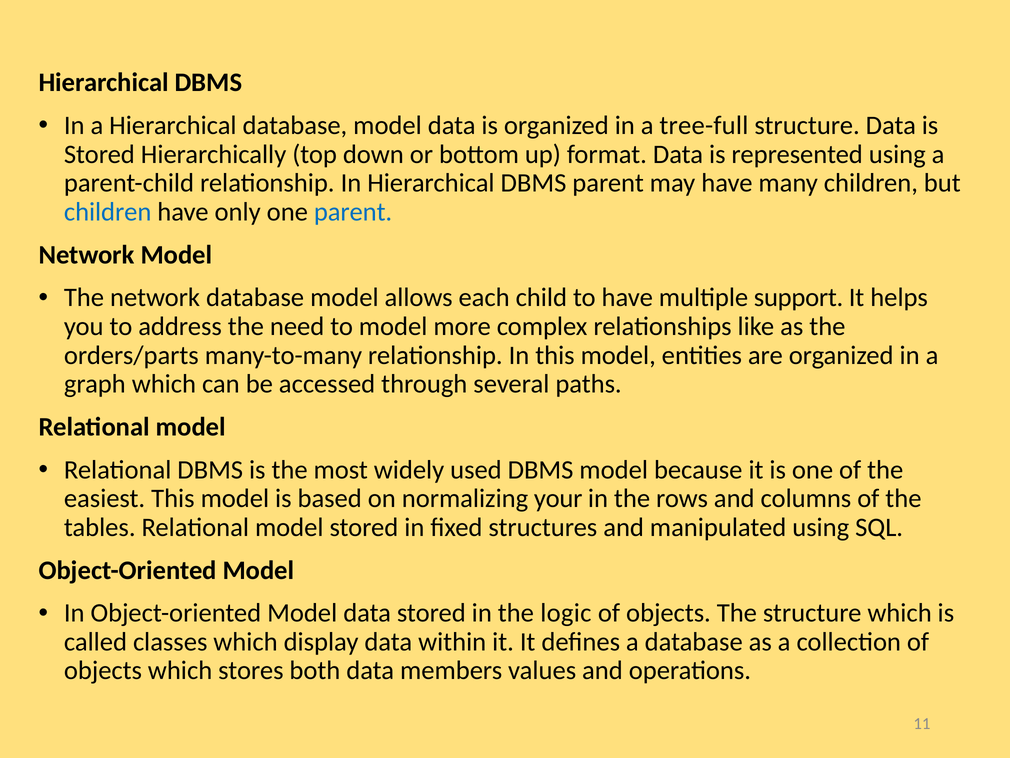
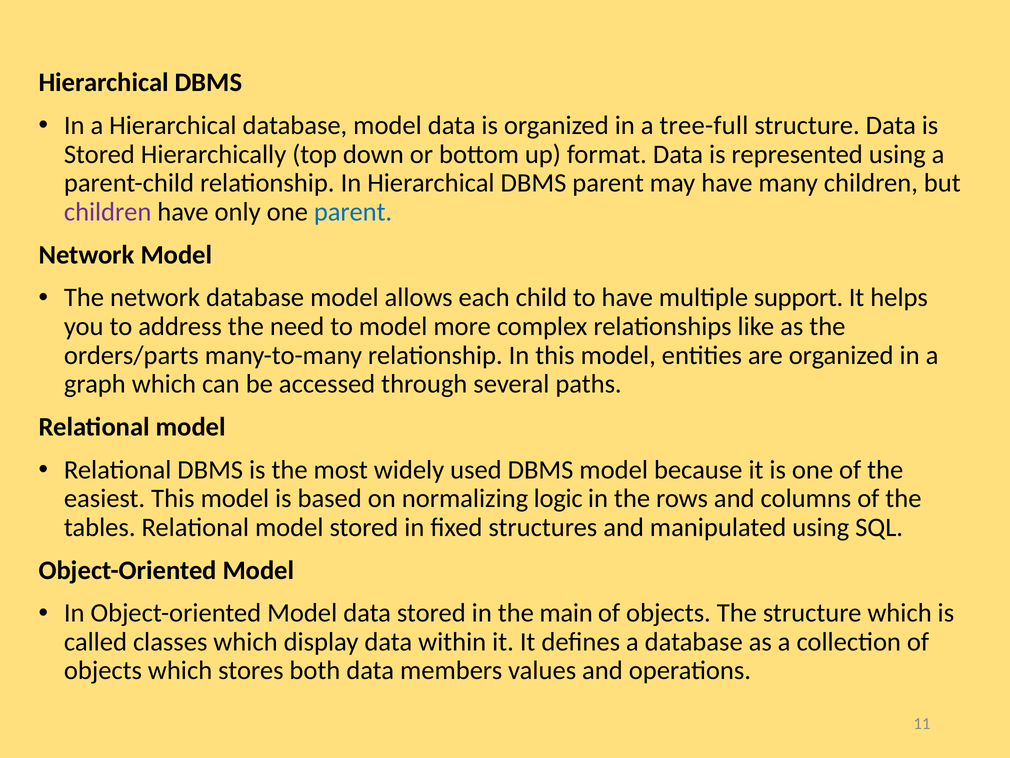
children at (108, 212) colour: blue -> purple
your: your -> logic
logic: logic -> main
